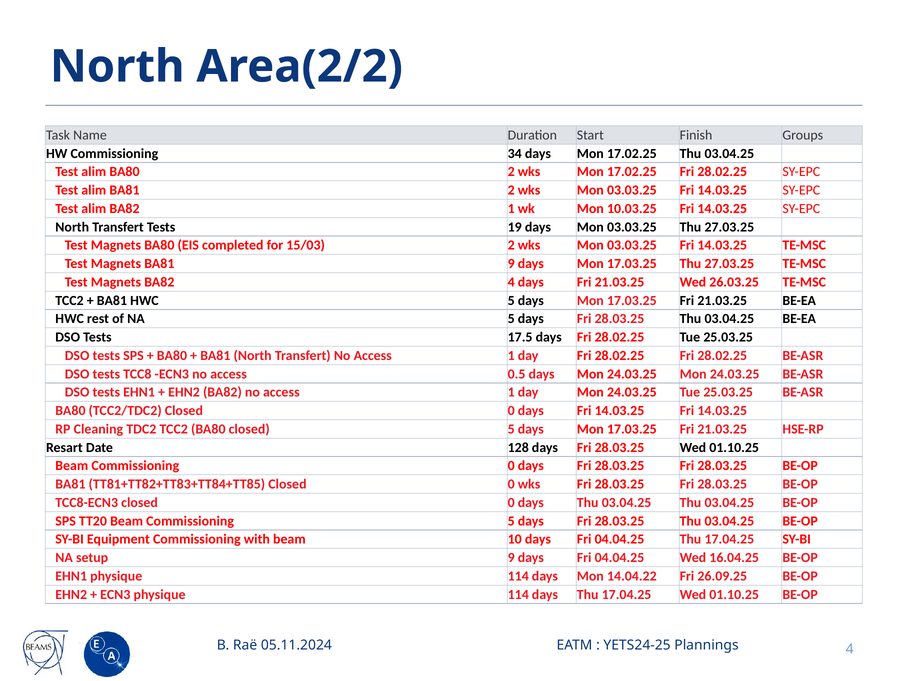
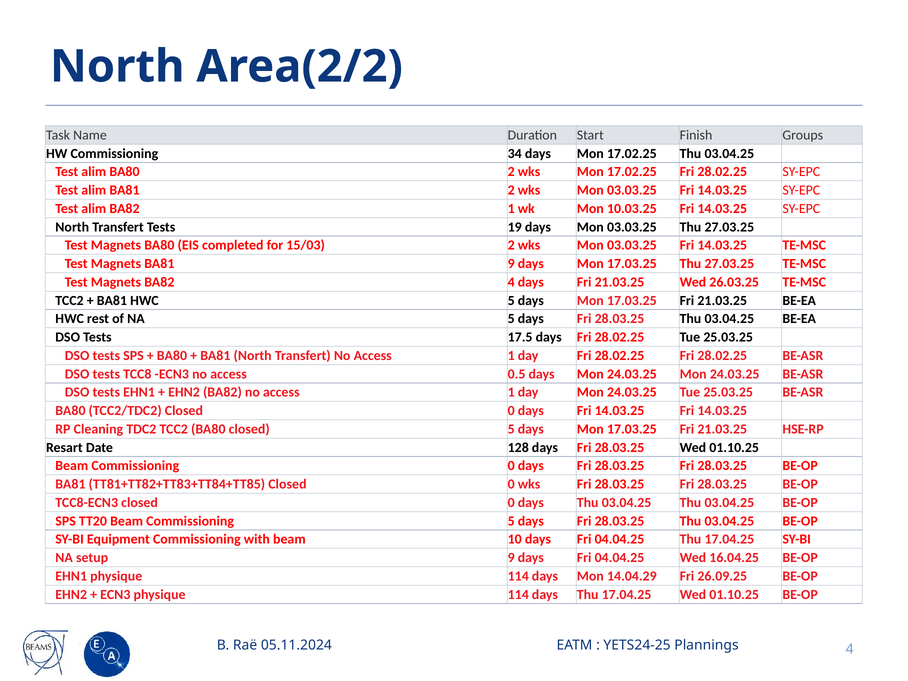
14.04.22: 14.04.22 -> 14.04.29
